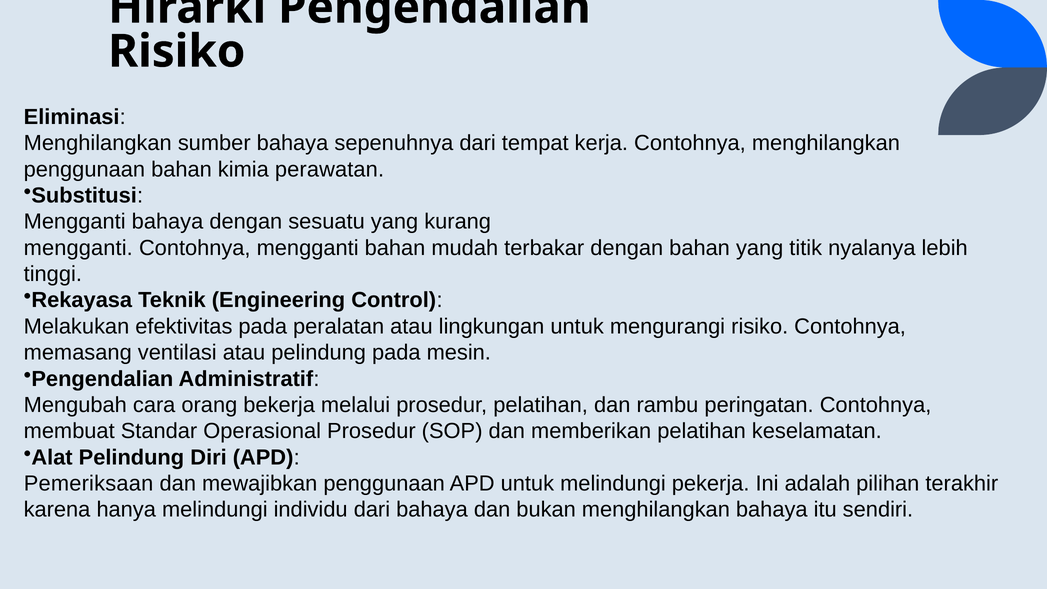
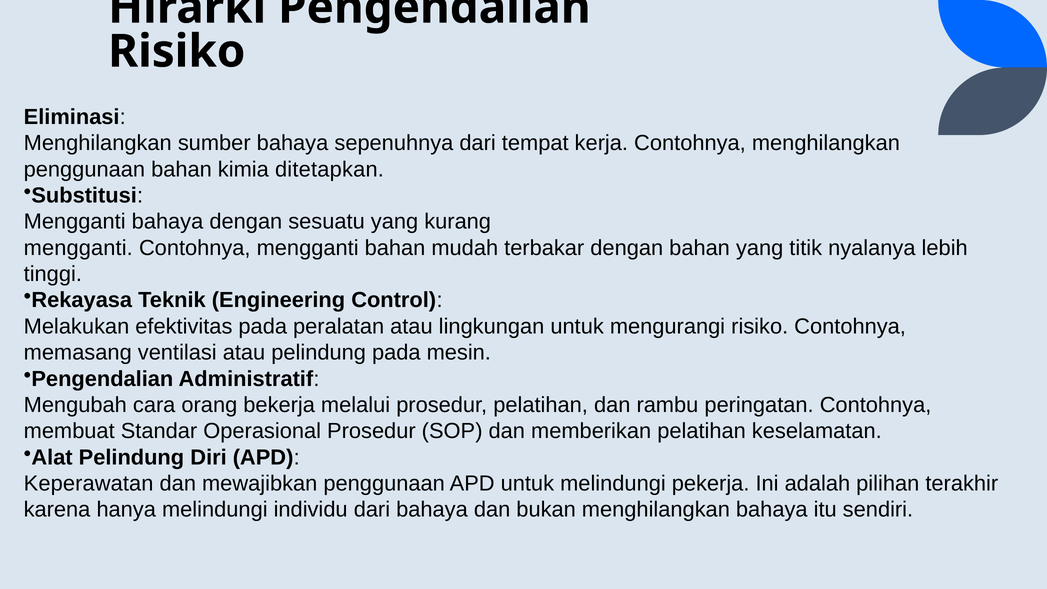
perawatan: perawatan -> ditetapkan
Pemeriksaan: Pemeriksaan -> Keperawatan
